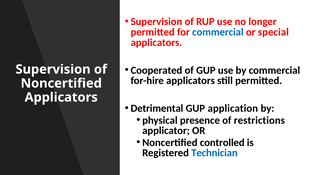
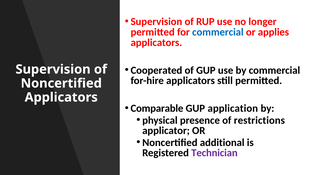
special: special -> applies
Detrimental: Detrimental -> Comparable
controlled: controlled -> additional
Technician colour: blue -> purple
